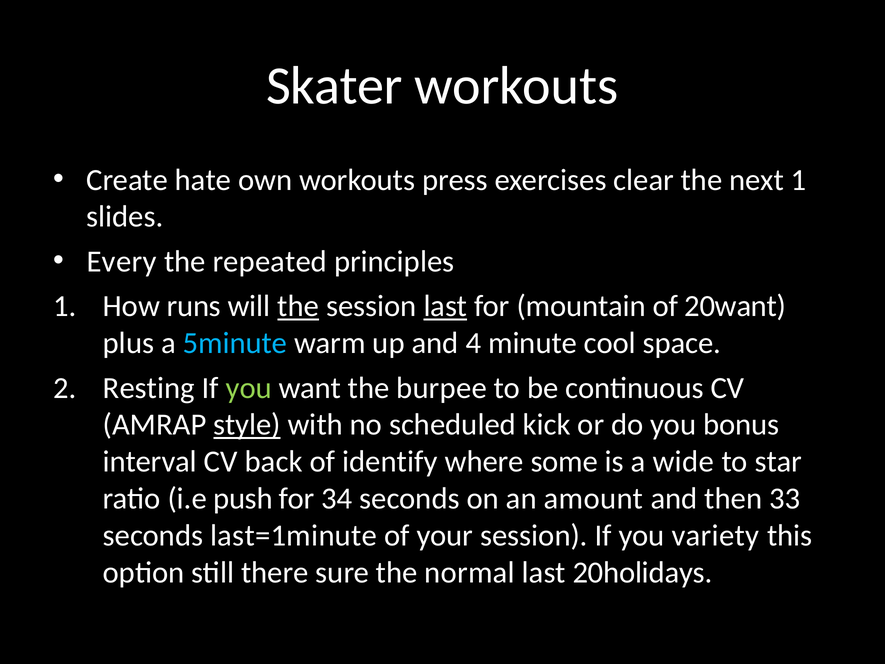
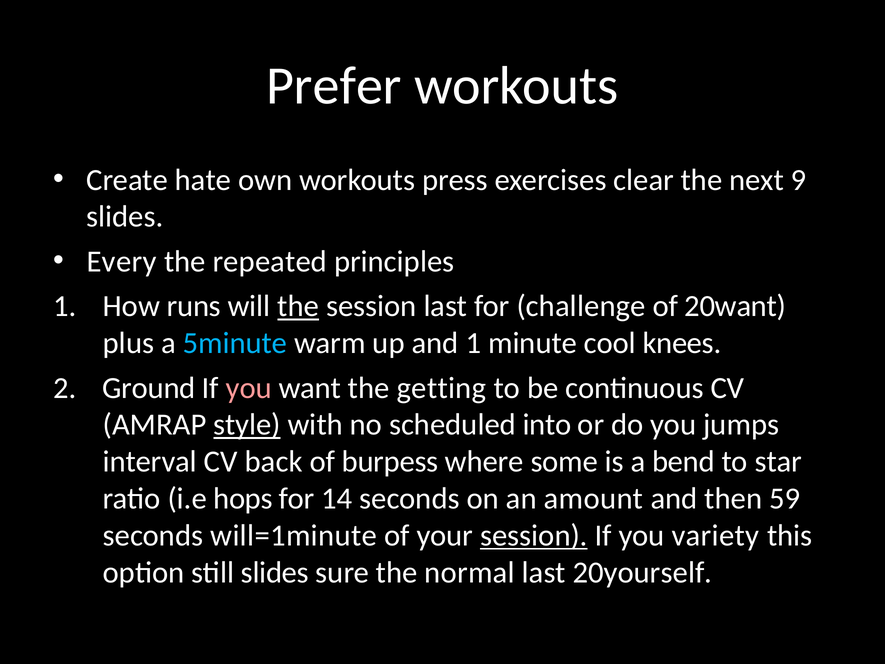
Skater: Skater -> Prefer
next 1: 1 -> 9
last at (445, 306) underline: present -> none
mountain: mountain -> challenge
and 4: 4 -> 1
space: space -> knees
Resting: Resting -> Ground
you at (249, 388) colour: light green -> pink
burpee: burpee -> getting
kick: kick -> into
bonus: bonus -> jumps
identify: identify -> burpess
wide: wide -> bend
push: push -> hops
34: 34 -> 14
33: 33 -> 59
last=1minute: last=1minute -> will=1minute
session at (534, 535) underline: none -> present
still there: there -> slides
20holidays: 20holidays -> 20yourself
